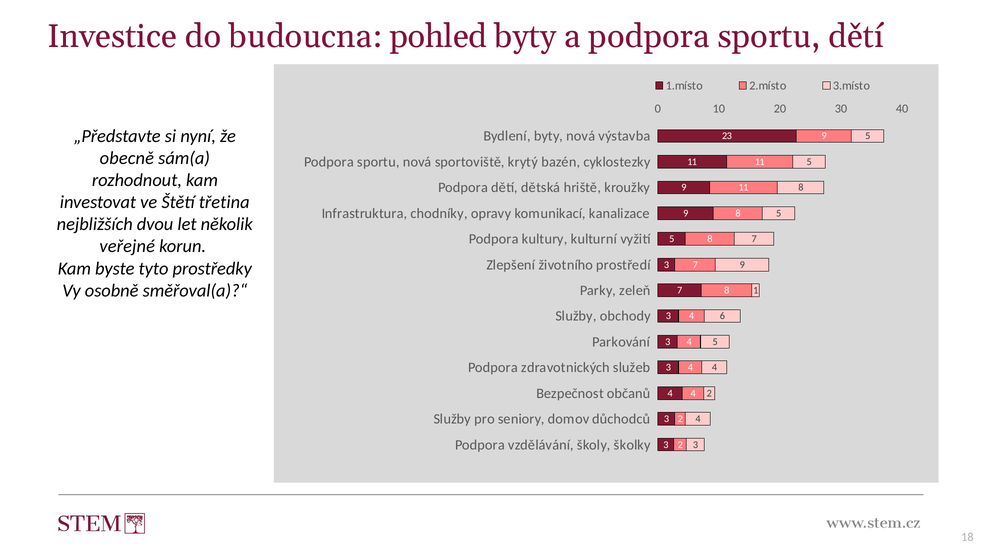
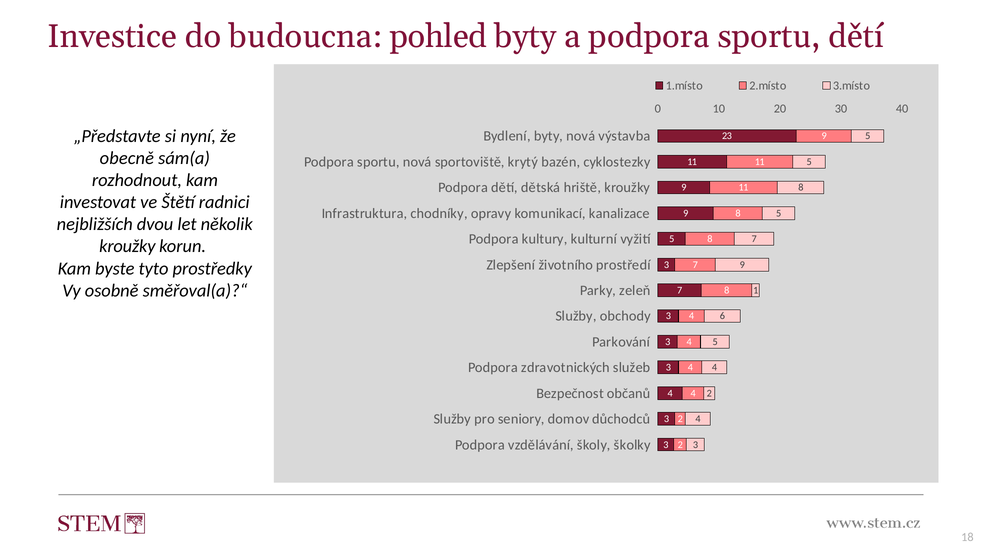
třetina: třetina -> radnici
veřejné at (127, 246): veřejné -> kroužky
